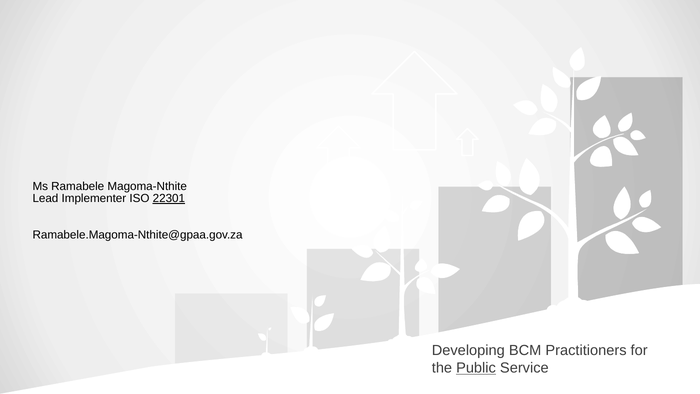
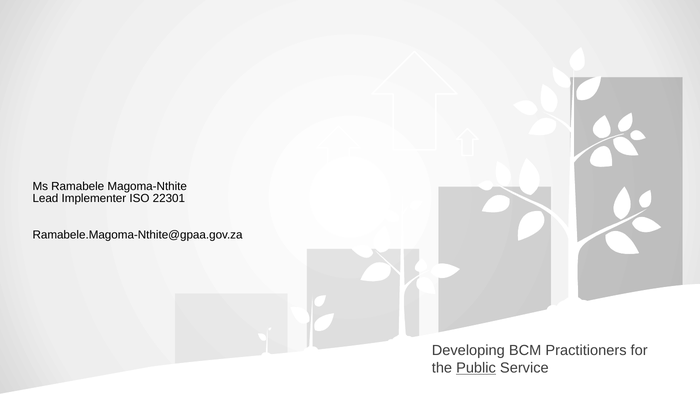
22301 underline: present -> none
